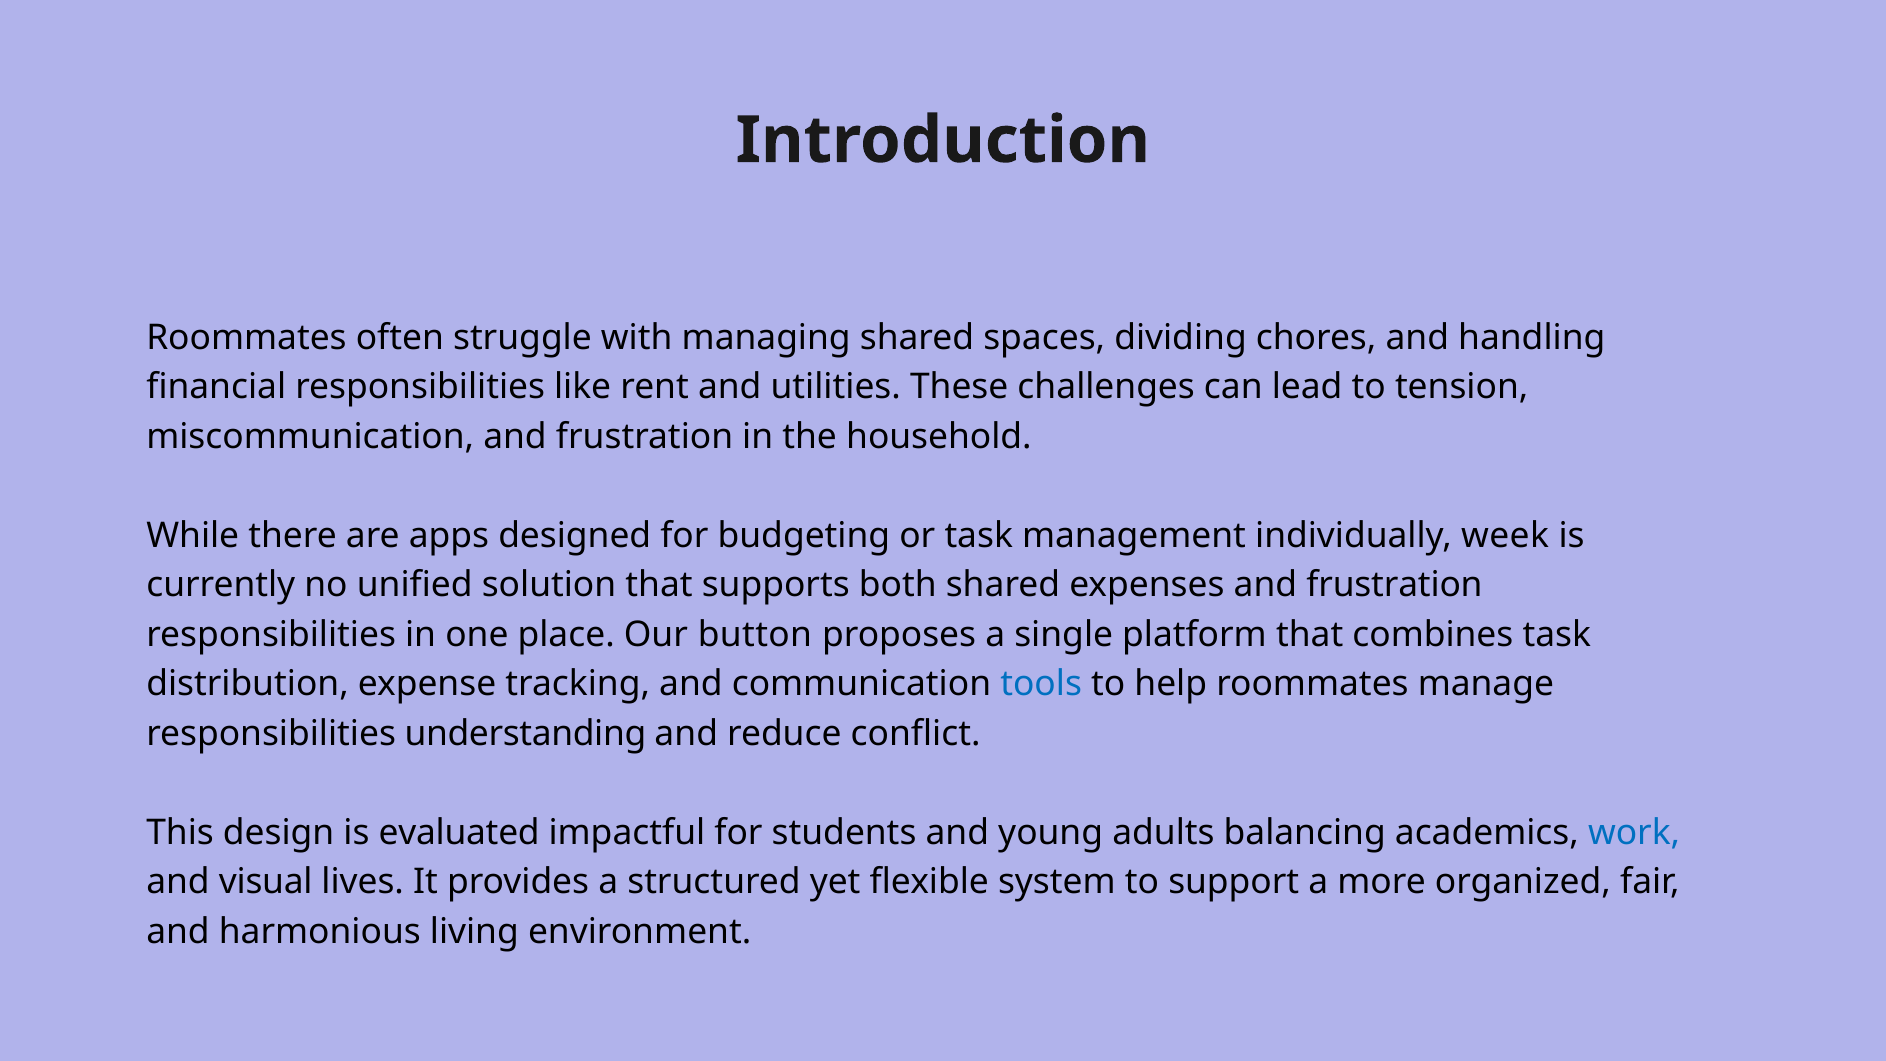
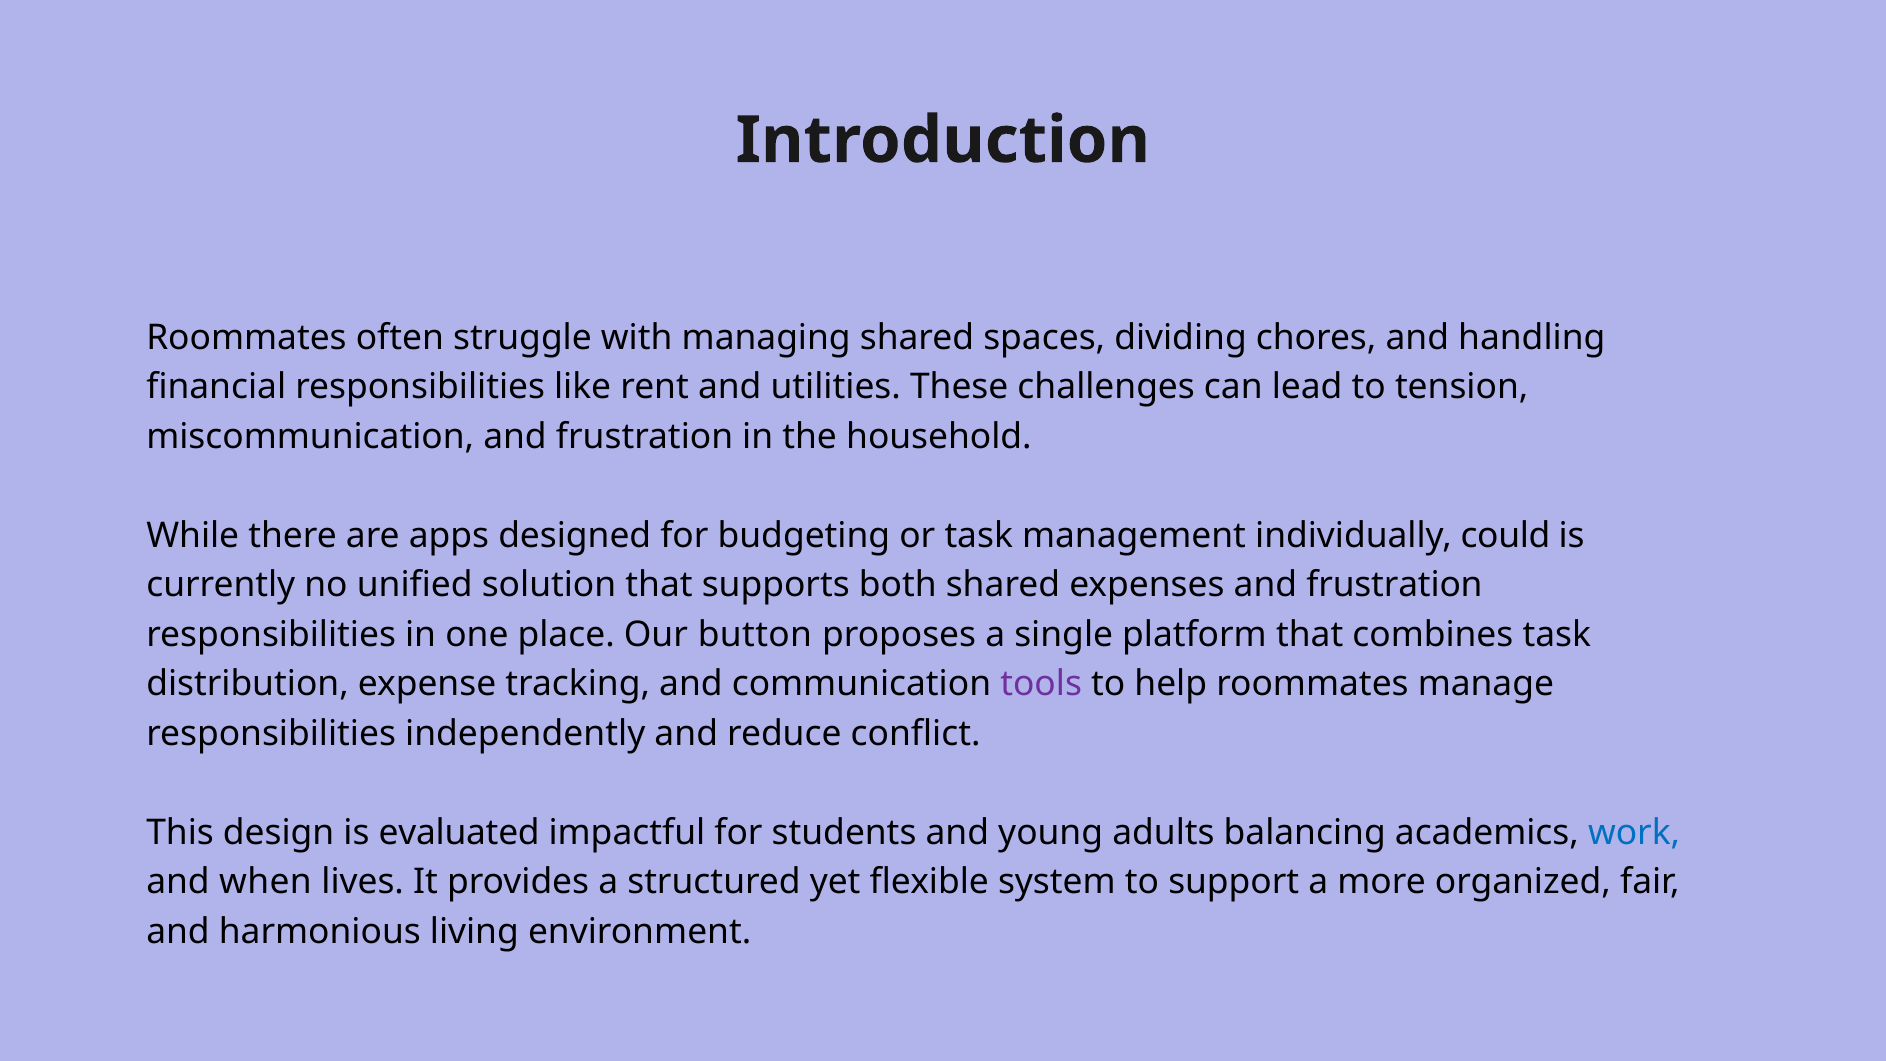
week: week -> could
tools colour: blue -> purple
understanding: understanding -> independently
visual: visual -> when
